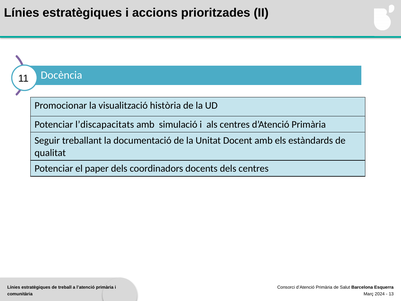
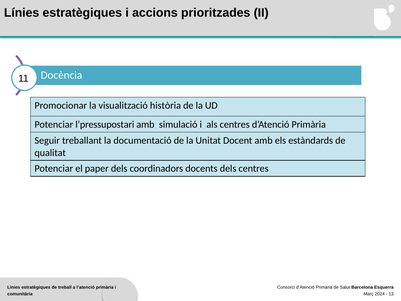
l’discapacitats: l’discapacitats -> l’pressupostari
